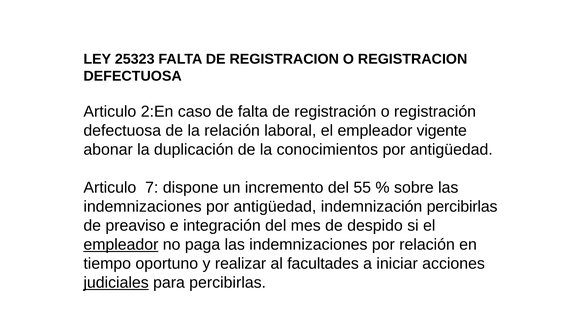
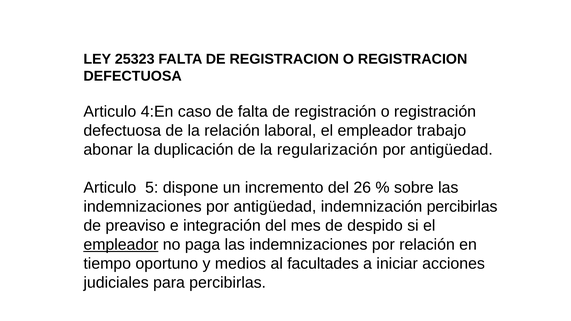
2:En: 2:En -> 4:En
vigente: vigente -> trabajo
conocimientos: conocimientos -> regularización
7: 7 -> 5
55: 55 -> 26
realizar: realizar -> medios
judiciales underline: present -> none
